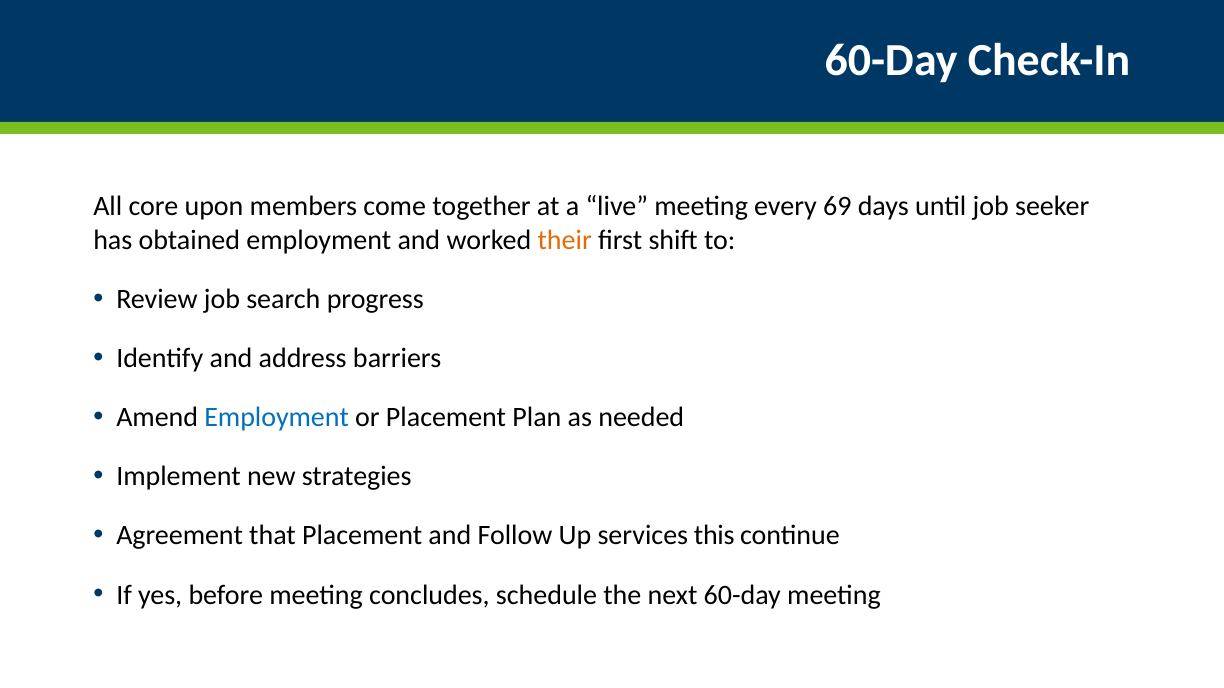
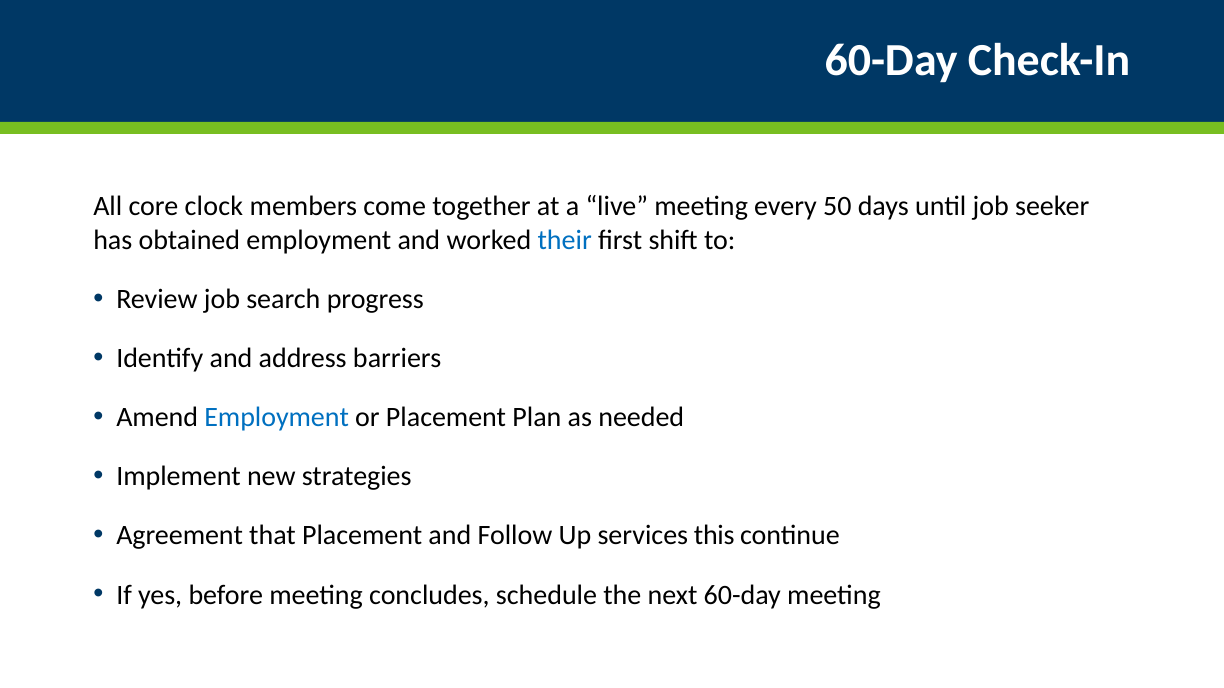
upon: upon -> clock
69: 69 -> 50
their colour: orange -> blue
